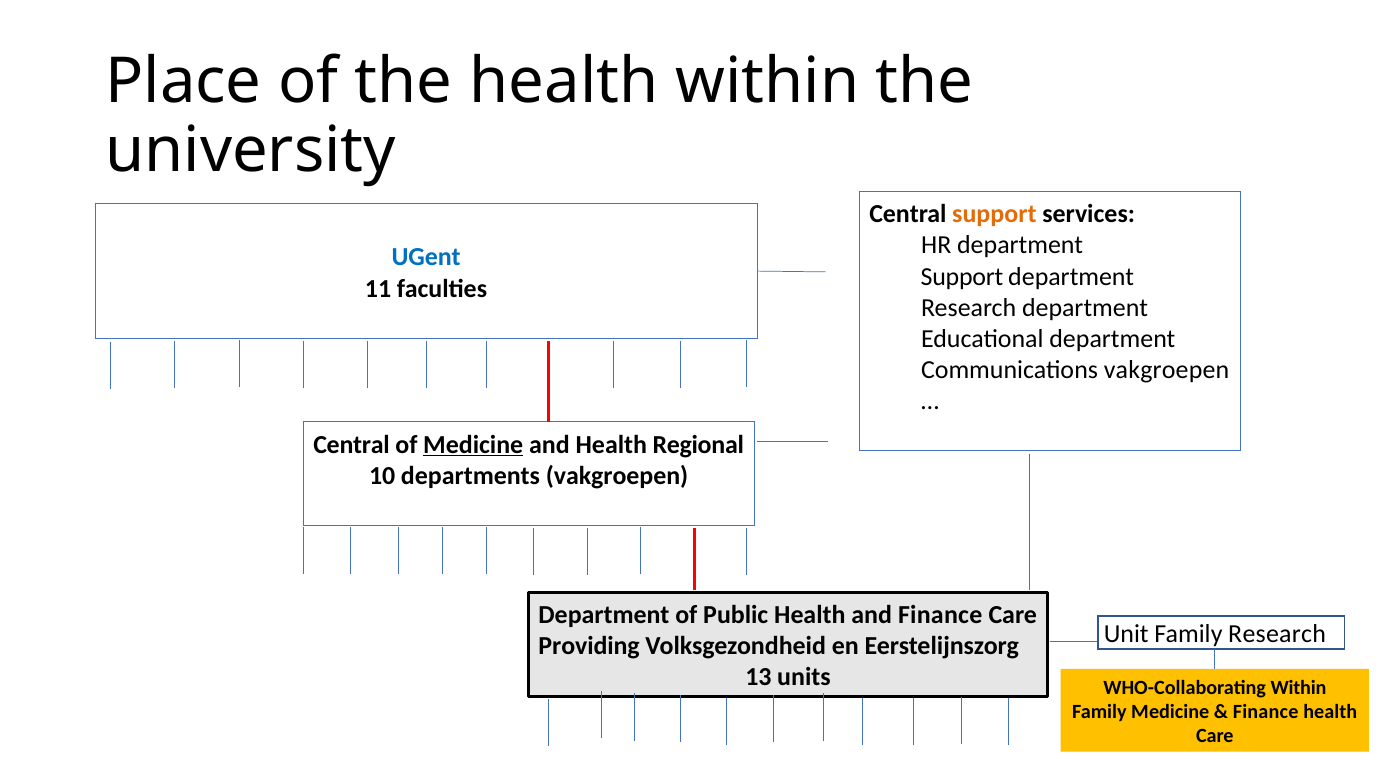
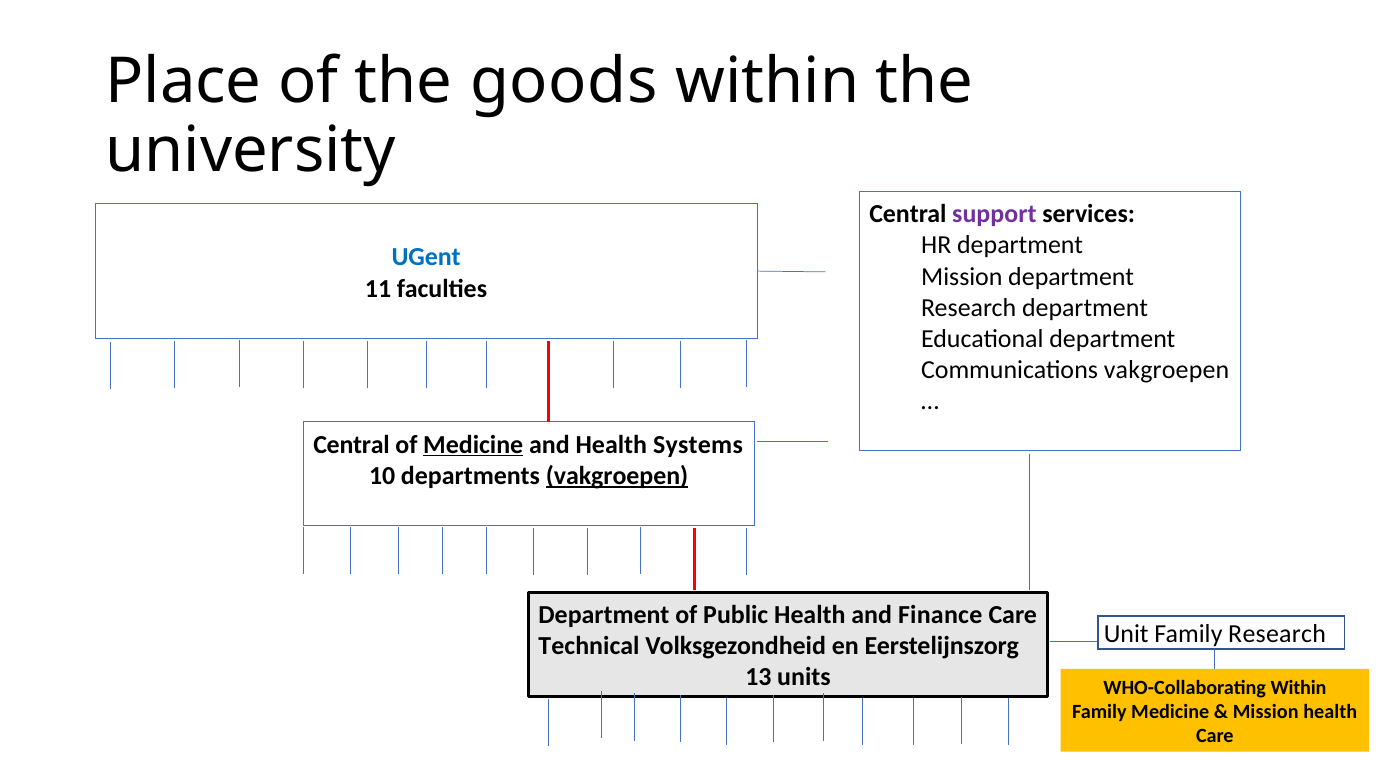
the health: health -> goods
support at (994, 214) colour: orange -> purple
Support at (962, 276): Support -> Mission
Regional: Regional -> Systems
vakgroepen at (617, 476) underline: none -> present
Providing: Providing -> Technical
Finance at (1266, 712): Finance -> Mission
